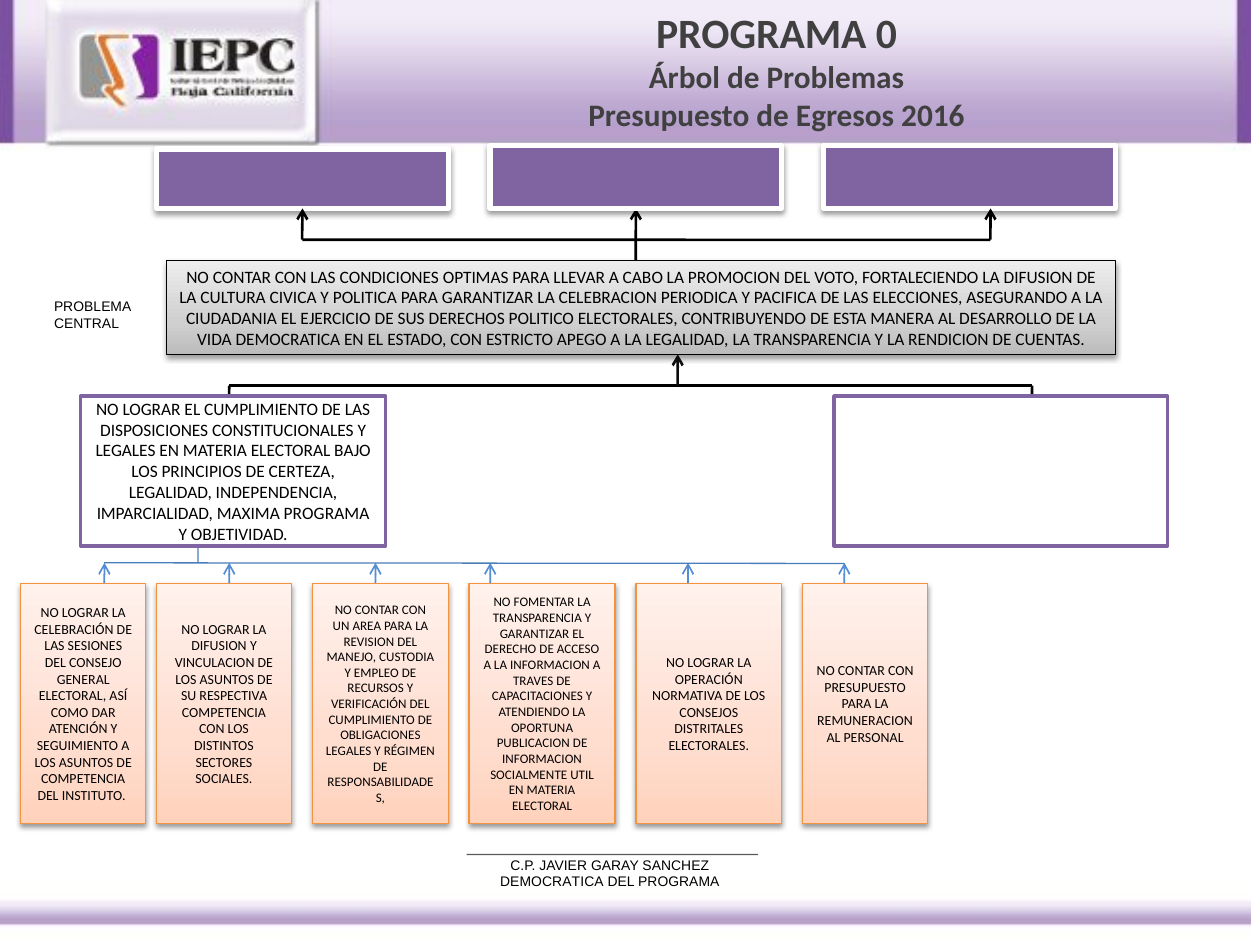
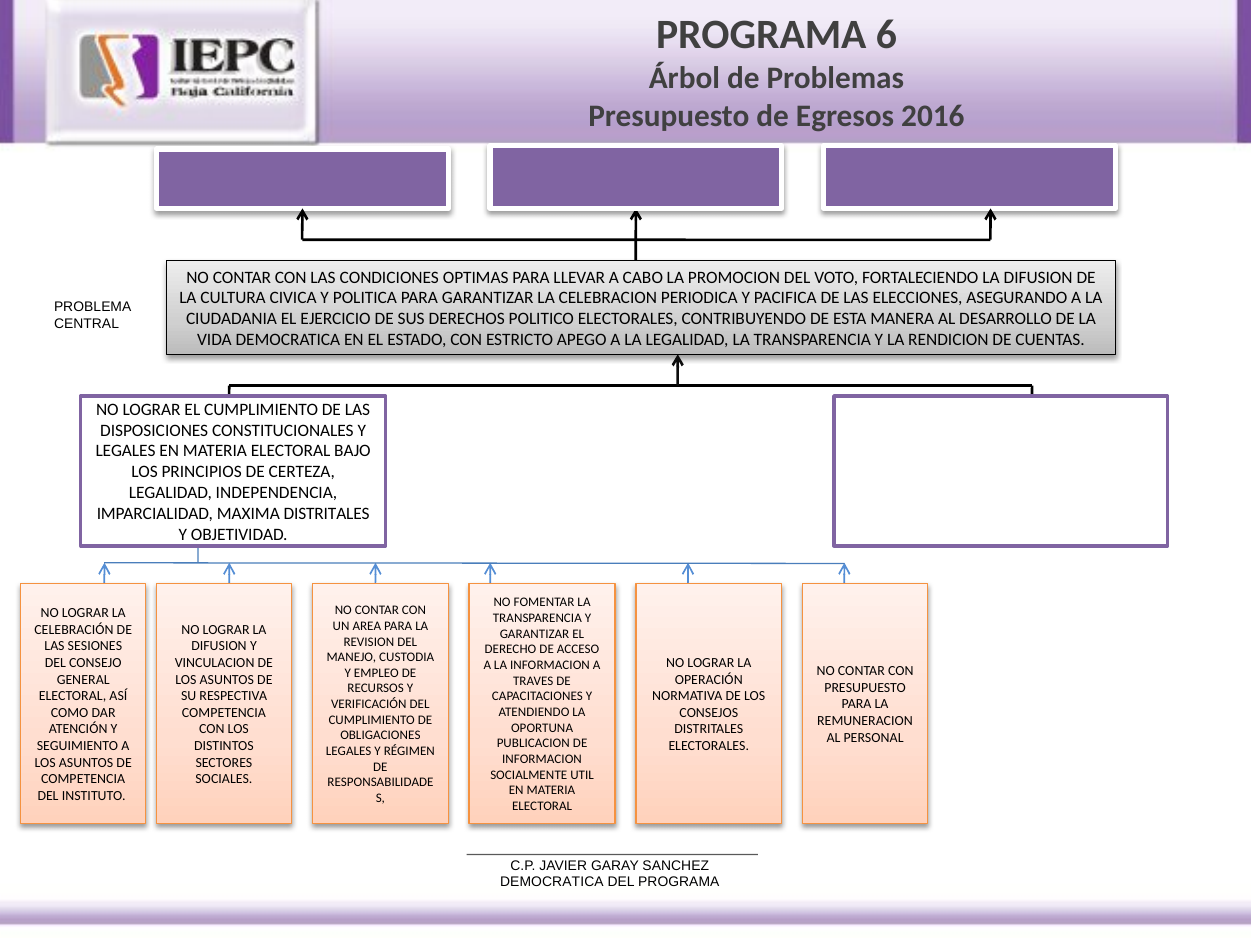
0: 0 -> 6
MAXIMA PROGRAMA: PROGRAMA -> DISTRITALES
